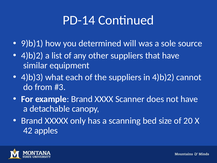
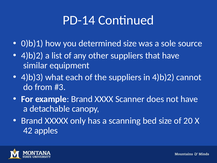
9)b)1: 9)b)1 -> 0)b)1
determined will: will -> size
